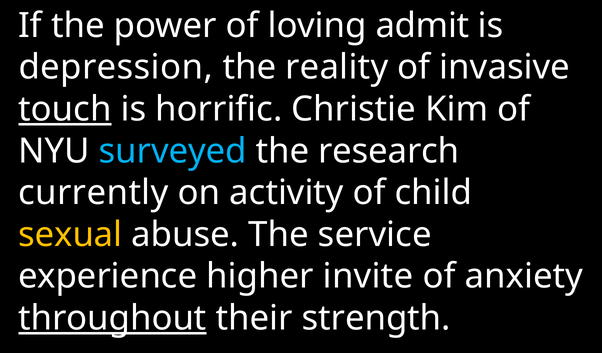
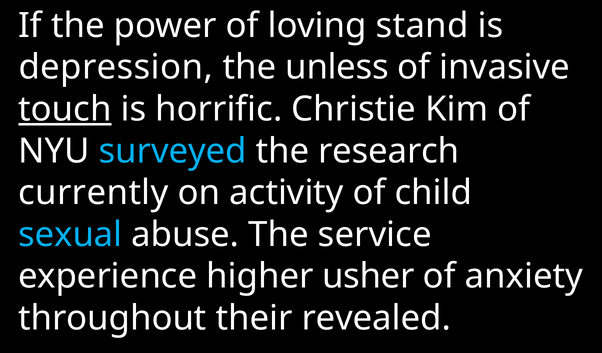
admit: admit -> stand
reality: reality -> unless
sexual colour: yellow -> light blue
invite: invite -> usher
throughout underline: present -> none
strength: strength -> revealed
